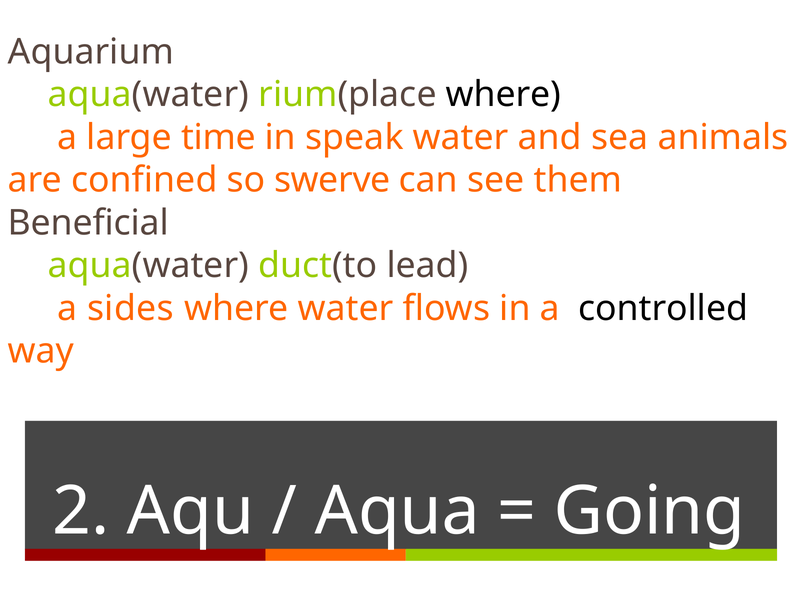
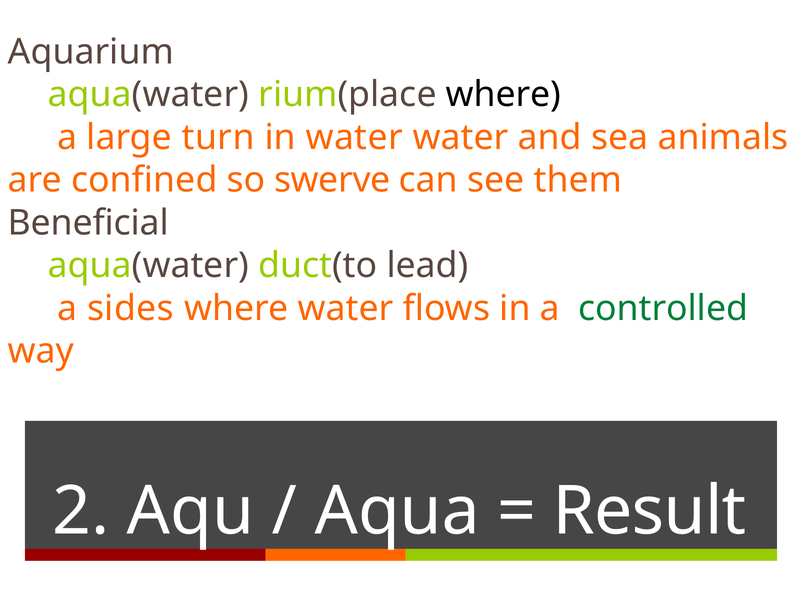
time: time -> turn
in speak: speak -> water
controlled colour: black -> green
Going: Going -> Result
